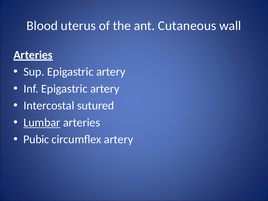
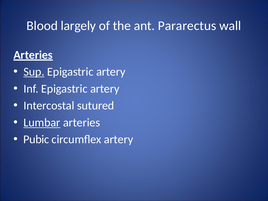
uterus: uterus -> largely
Cutaneous: Cutaneous -> Pararectus
Sup underline: none -> present
